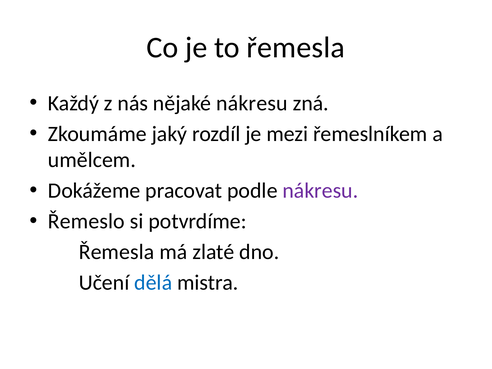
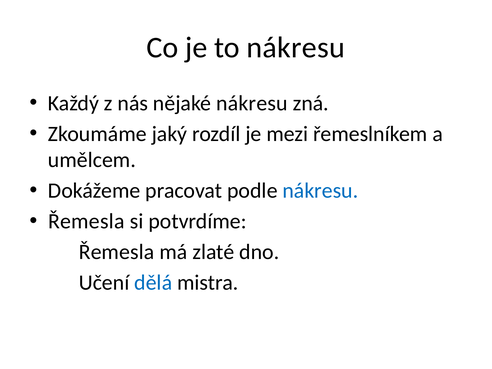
to řemesla: řemesla -> nákresu
nákresu at (320, 191) colour: purple -> blue
Řemeslo at (86, 221): Řemeslo -> Řemesla
